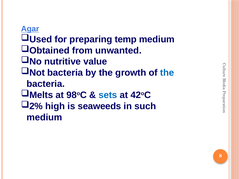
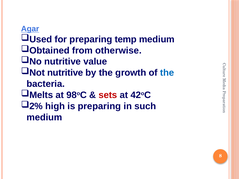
unwanted: unwanted -> otherwise
bacteria at (65, 73): bacteria -> nutritive
sets colour: blue -> red
is seaweeds: seaweeds -> preparing
